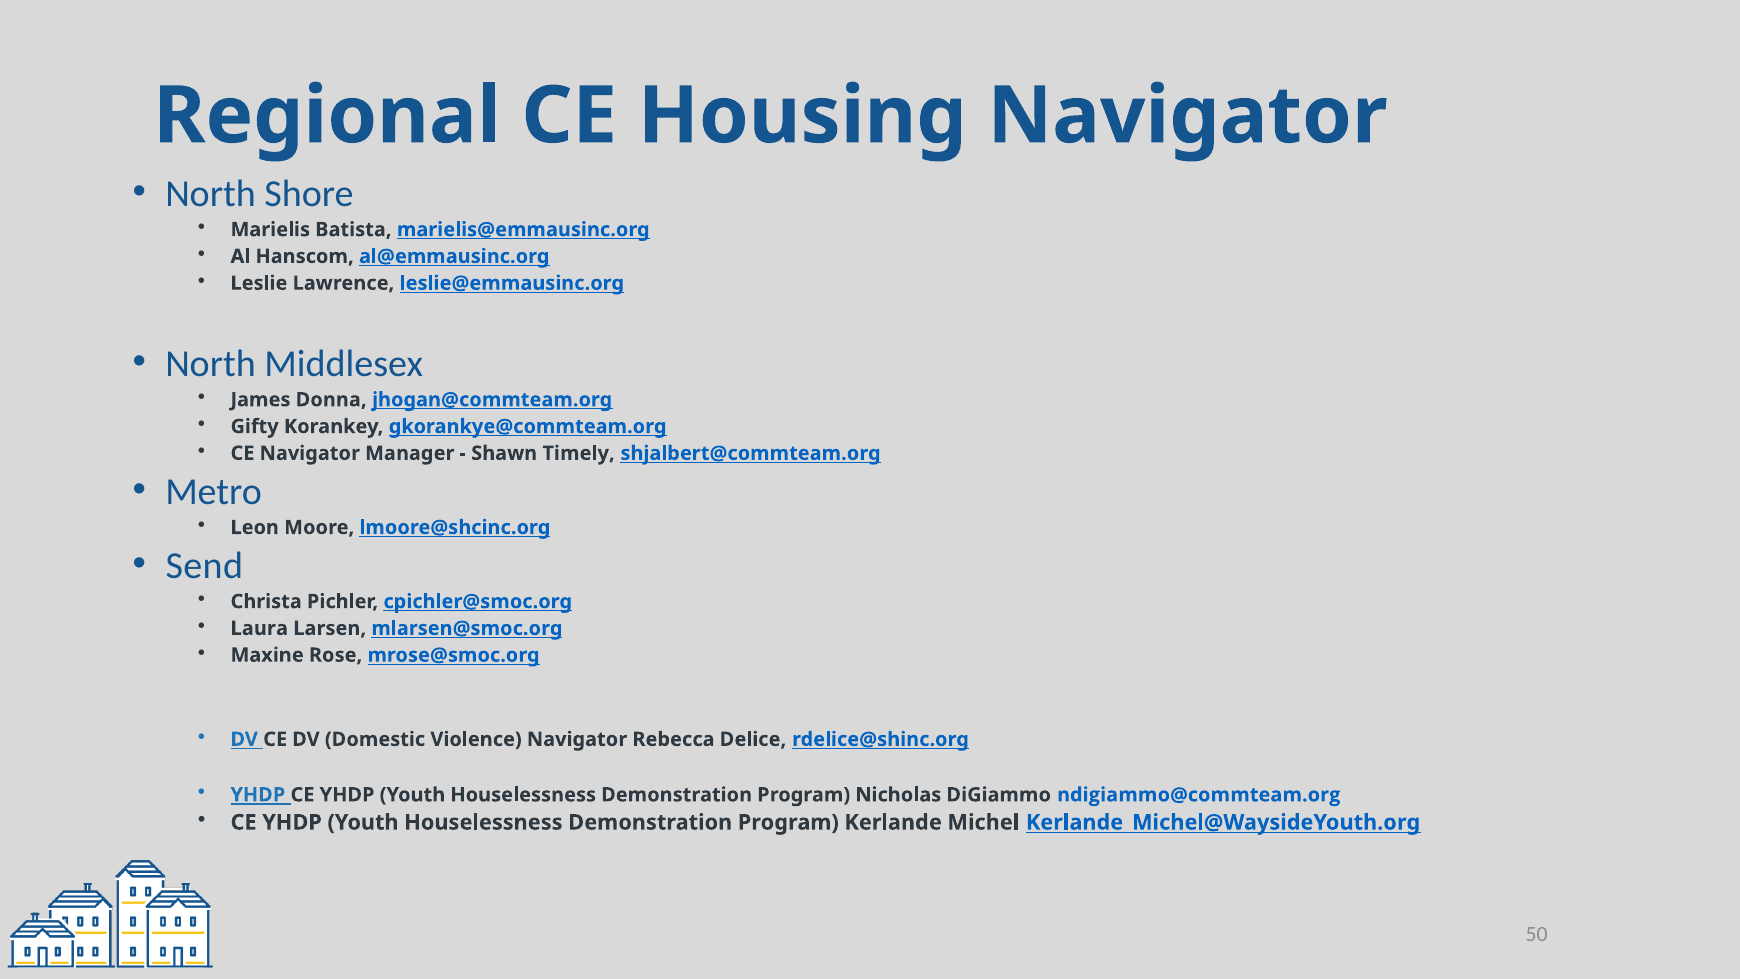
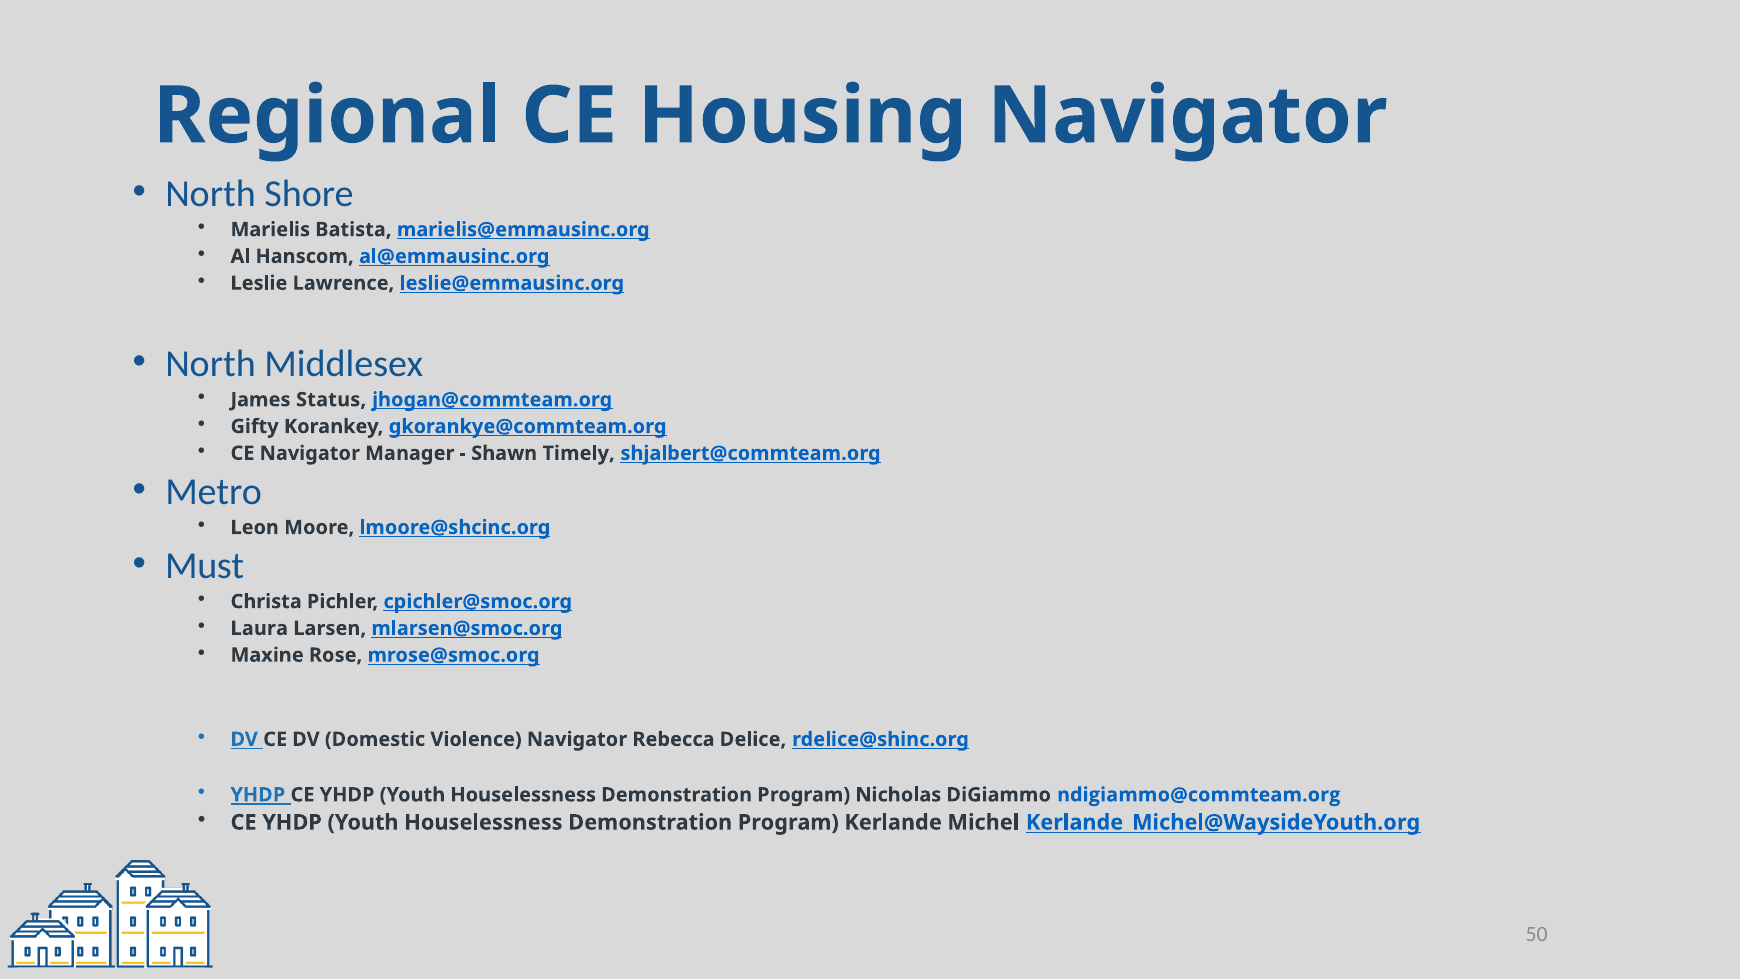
Donna: Donna -> Status
Send: Send -> Must
